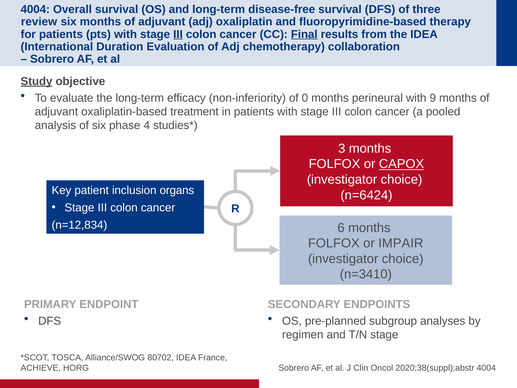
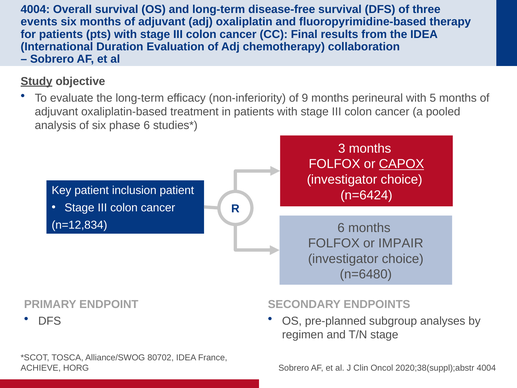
review: review -> events
III at (178, 34) underline: present -> none
Final underline: present -> none
0: 0 -> 9
9: 9 -> 5
phase 4: 4 -> 6
inclusion organs: organs -> patient
n=3410: n=3410 -> n=6480
